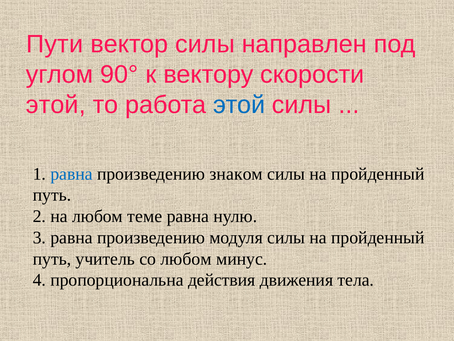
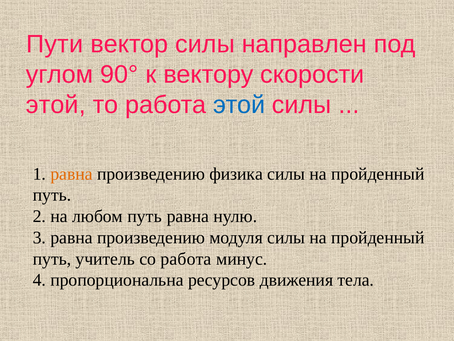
равна at (72, 174) colour: blue -> orange
знаком: знаком -> физика
любом теме: теме -> путь
со любом: любом -> работа
действия: действия -> ресурсов
